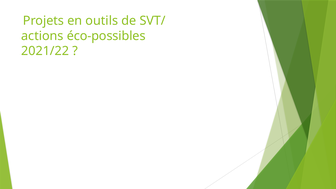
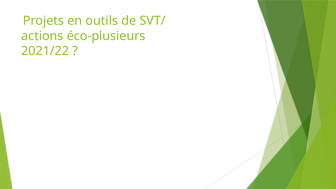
éco-possibles: éco-possibles -> éco-plusieurs
